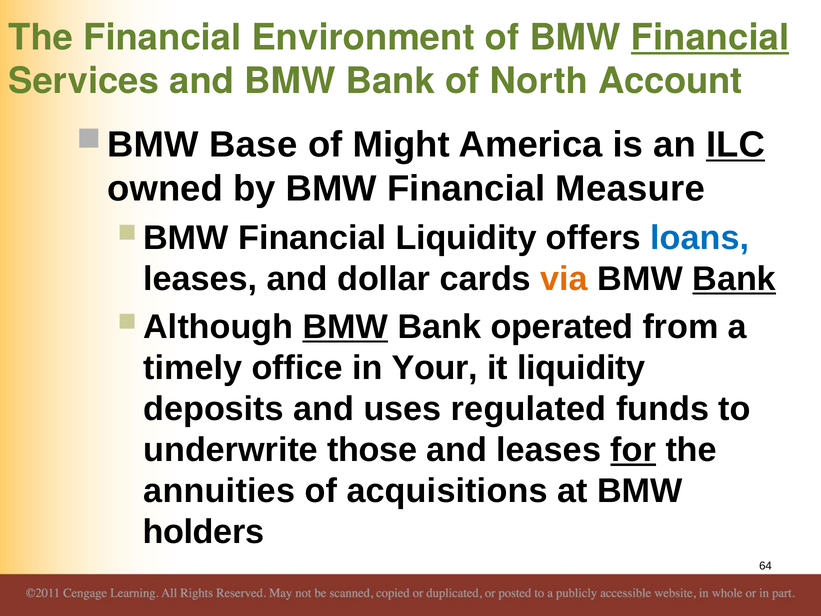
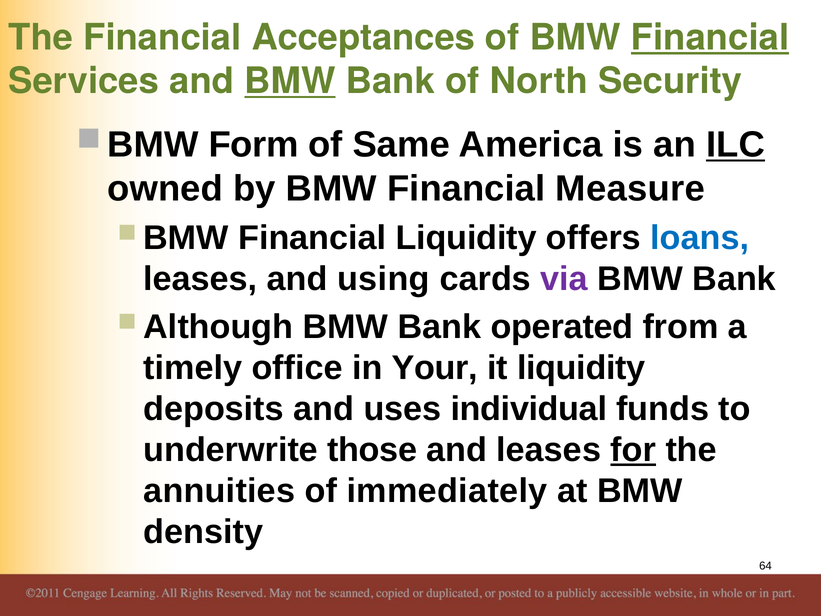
Environment: Environment -> Acceptances
BMW at (290, 81) underline: none -> present
Account: Account -> Security
Base: Base -> Form
Might: Might -> Same
dollar: dollar -> using
via colour: orange -> purple
Bank at (734, 279) underline: present -> none
BMW at (345, 327) underline: present -> none
regulated: regulated -> individual
acquisitions: acquisitions -> immediately
holders: holders -> density
